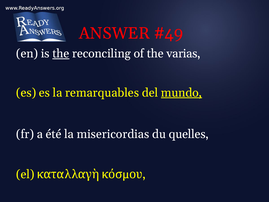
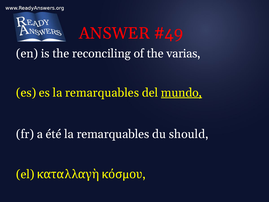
the at (61, 54) underline: present -> none
été la misericordias: misericordias -> remarquables
quelles: quelles -> should
